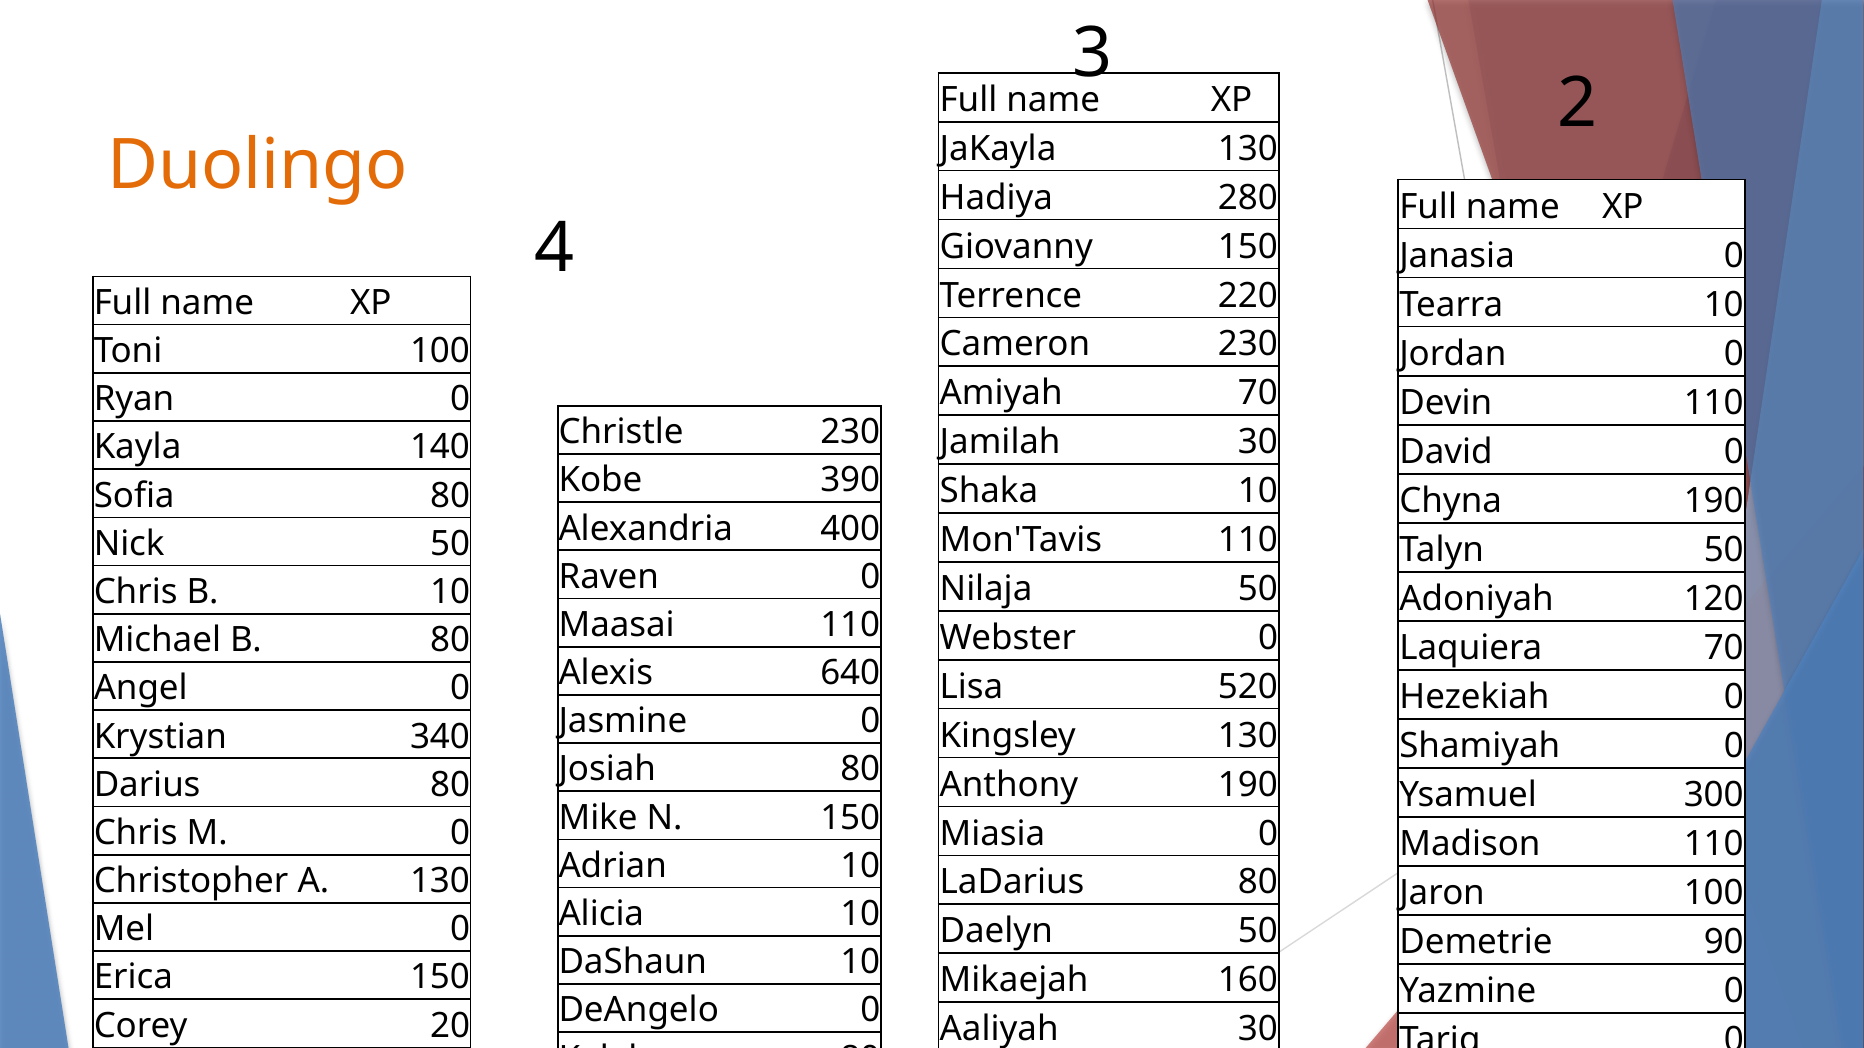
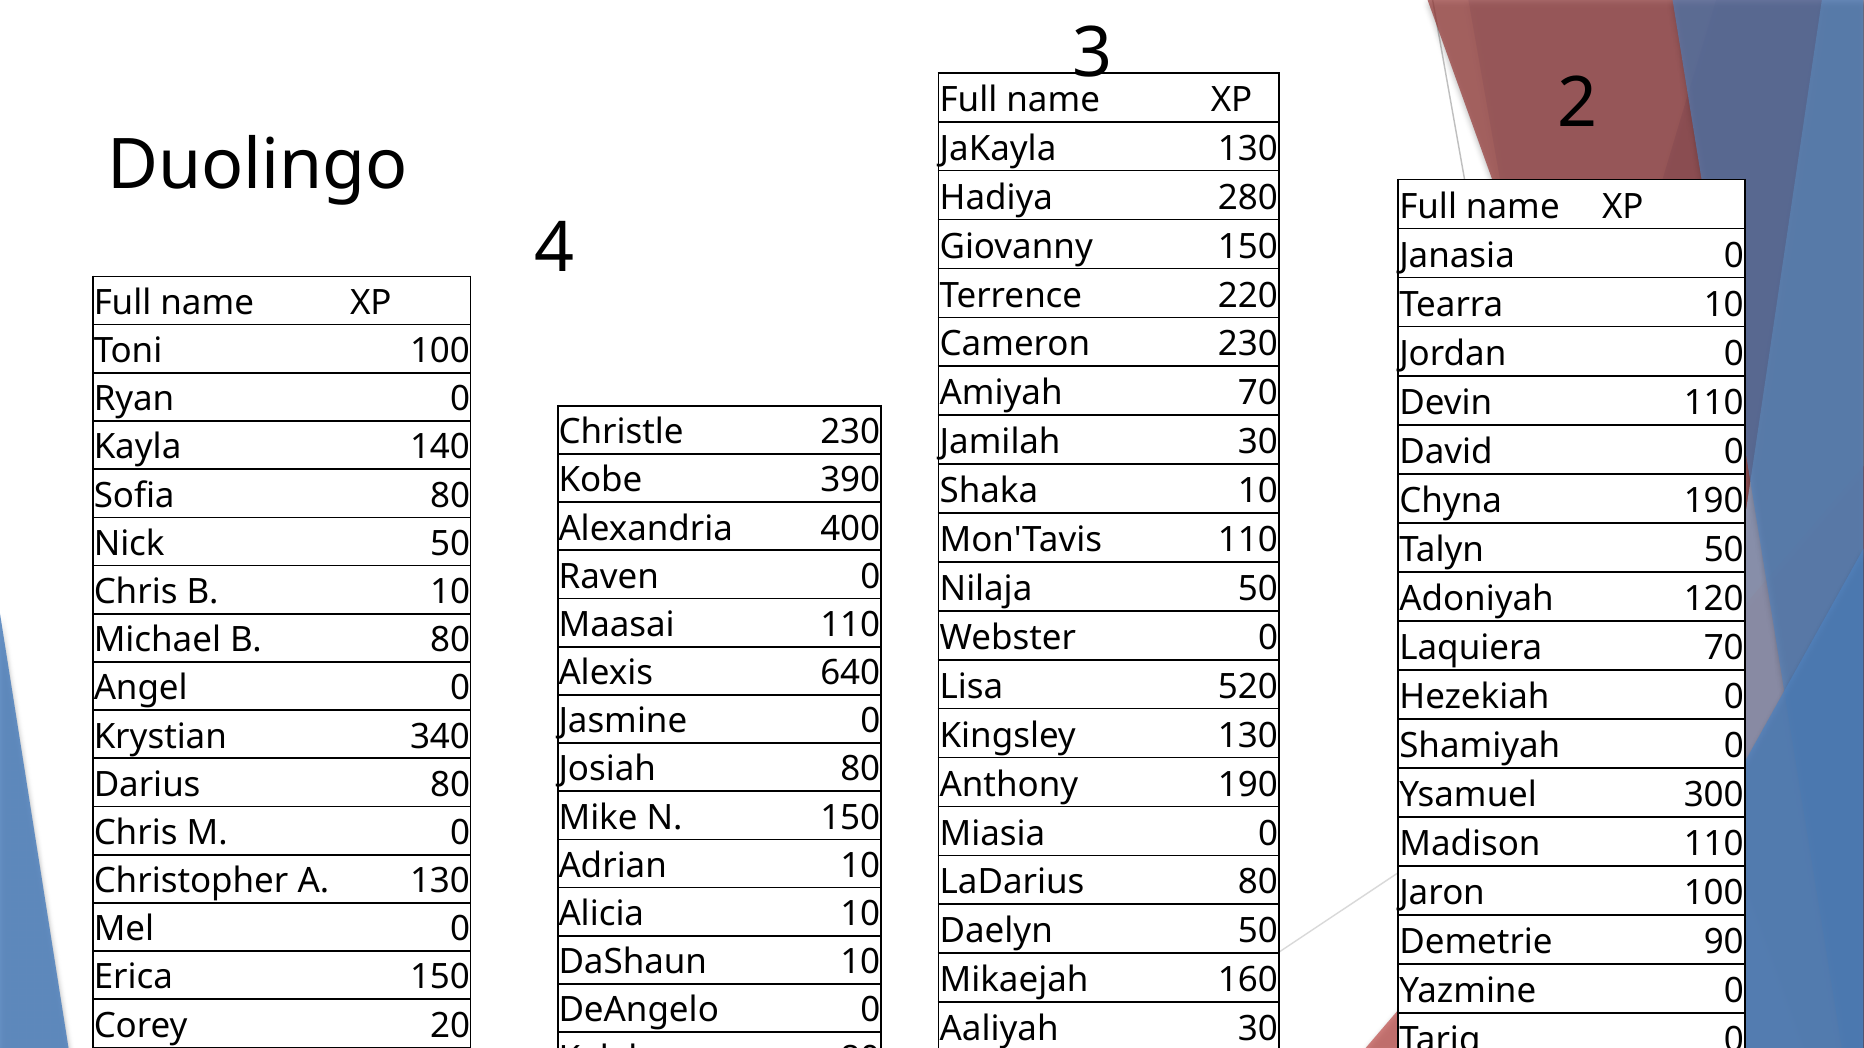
Duolingo colour: orange -> black
